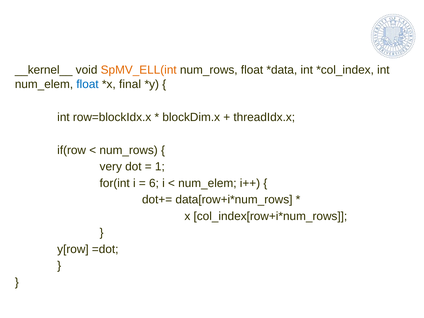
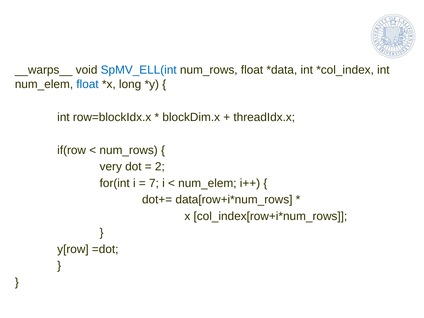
__kernel__: __kernel__ -> __warps__
SpMV_ELL(int colour: orange -> blue
final: final -> long
1: 1 -> 2
6: 6 -> 7
